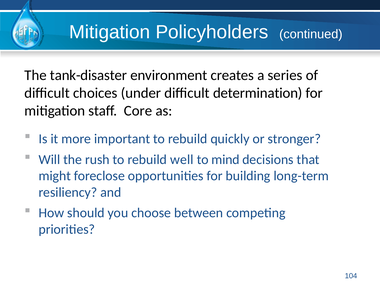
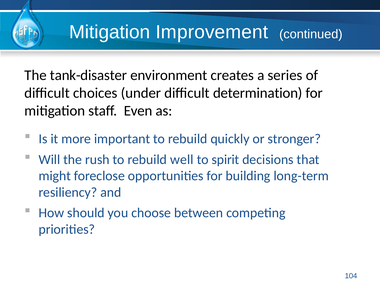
Policyholders: Policyholders -> Improvement
Core: Core -> Even
mind: mind -> spirit
